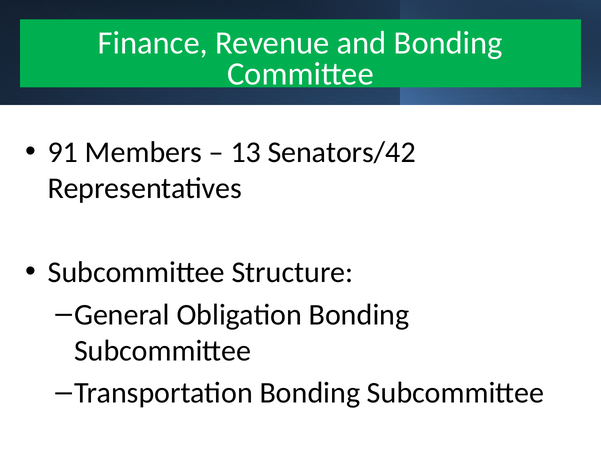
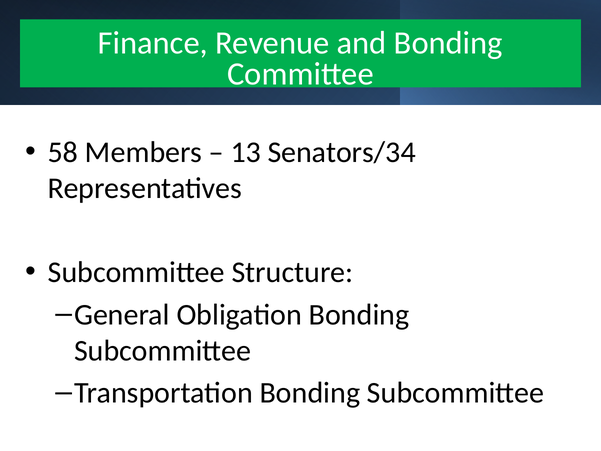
91: 91 -> 58
Senators/42: Senators/42 -> Senators/34
